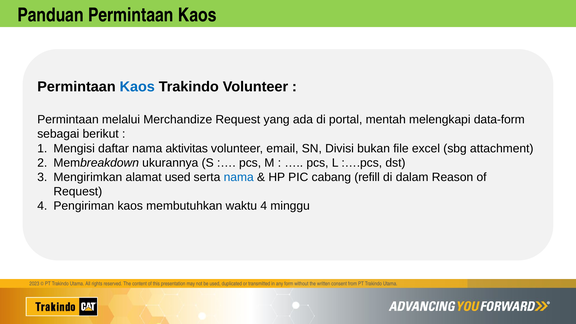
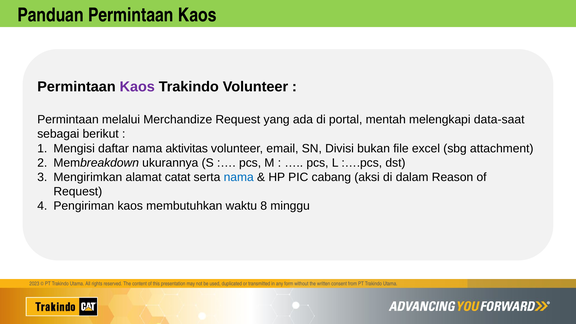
Kaos at (137, 87) colour: blue -> purple
data-form: data-form -> data-saat
alamat used: used -> catat
refill: refill -> aksi
waktu 4: 4 -> 8
